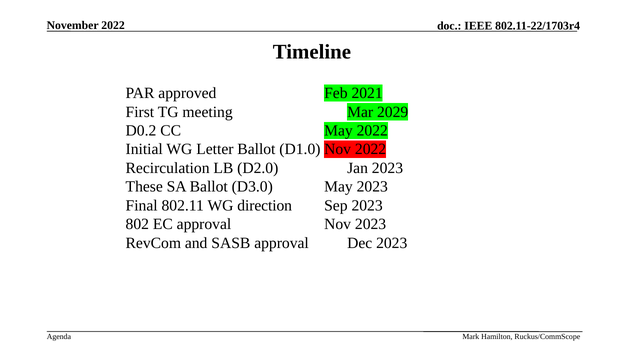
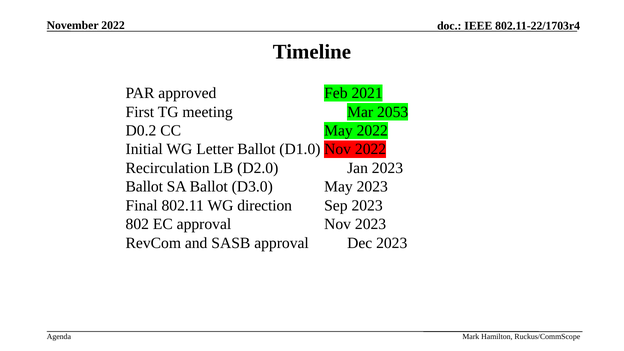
2029: 2029 -> 2053
These at (144, 187): These -> Ballot
